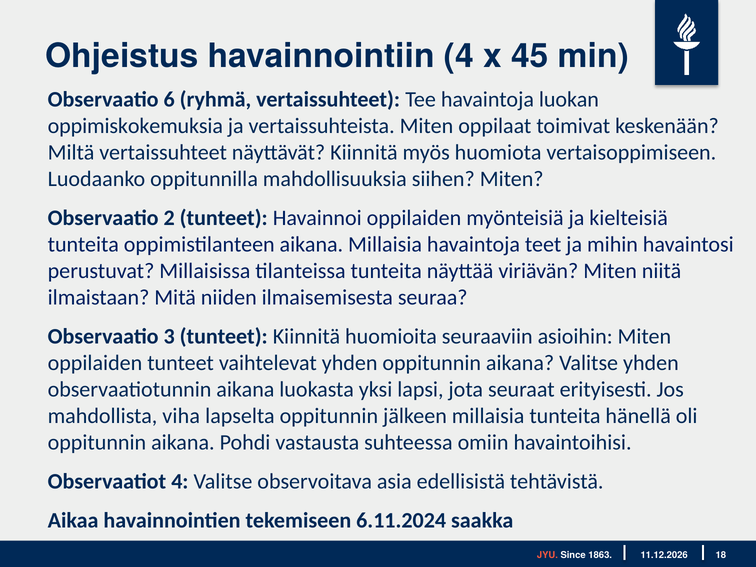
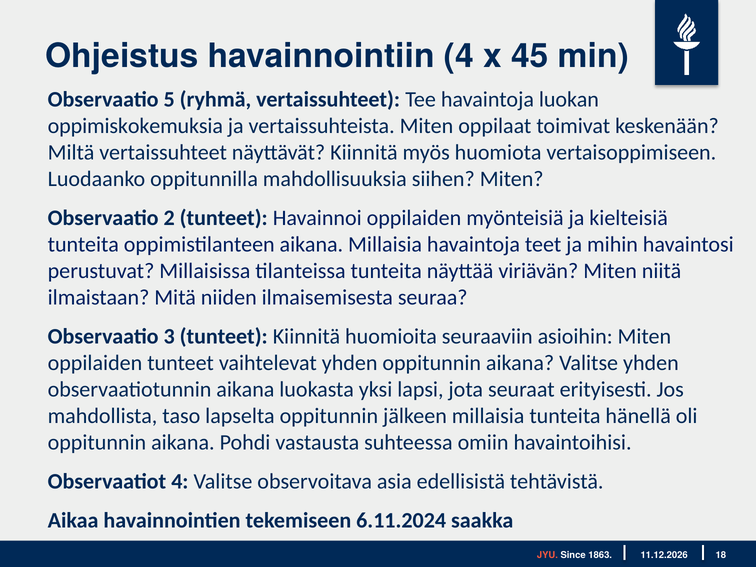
6: 6 -> 5
viha: viha -> taso
